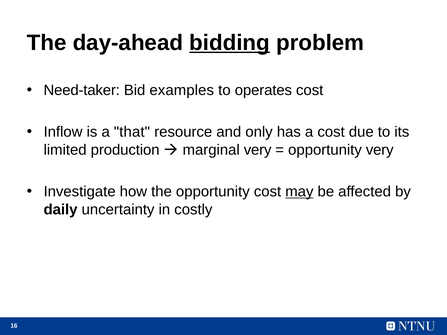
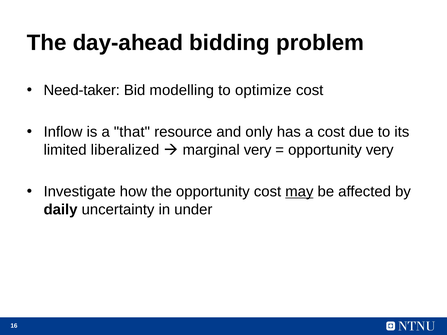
bidding underline: present -> none
examples: examples -> modelling
operates: operates -> optimize
production: production -> liberalized
costly: costly -> under
